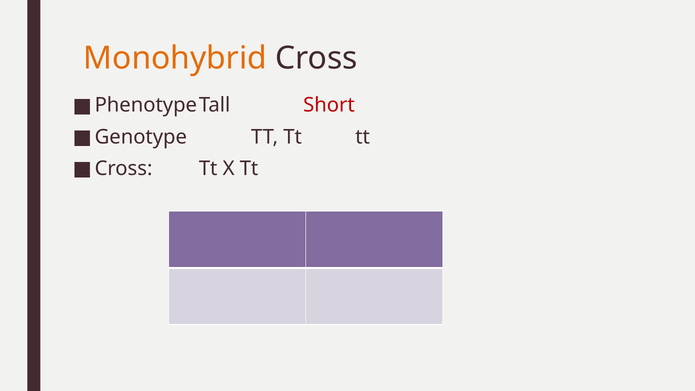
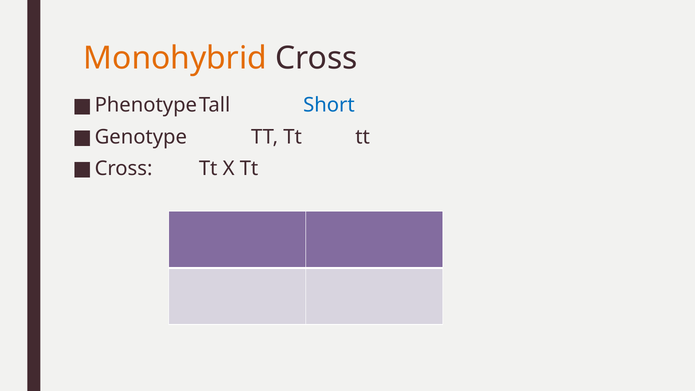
Short colour: red -> blue
